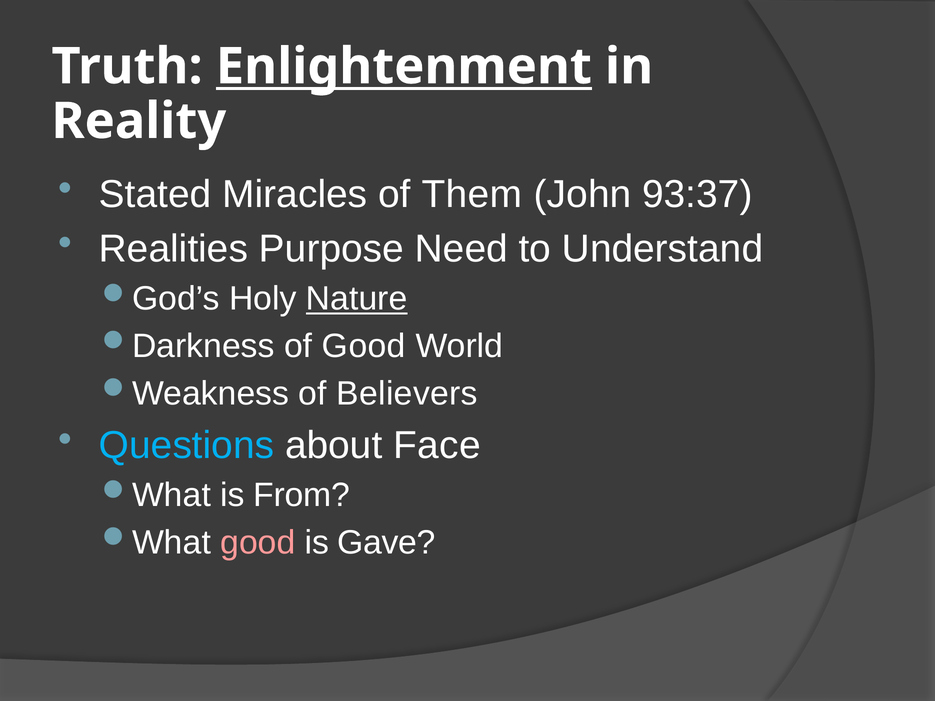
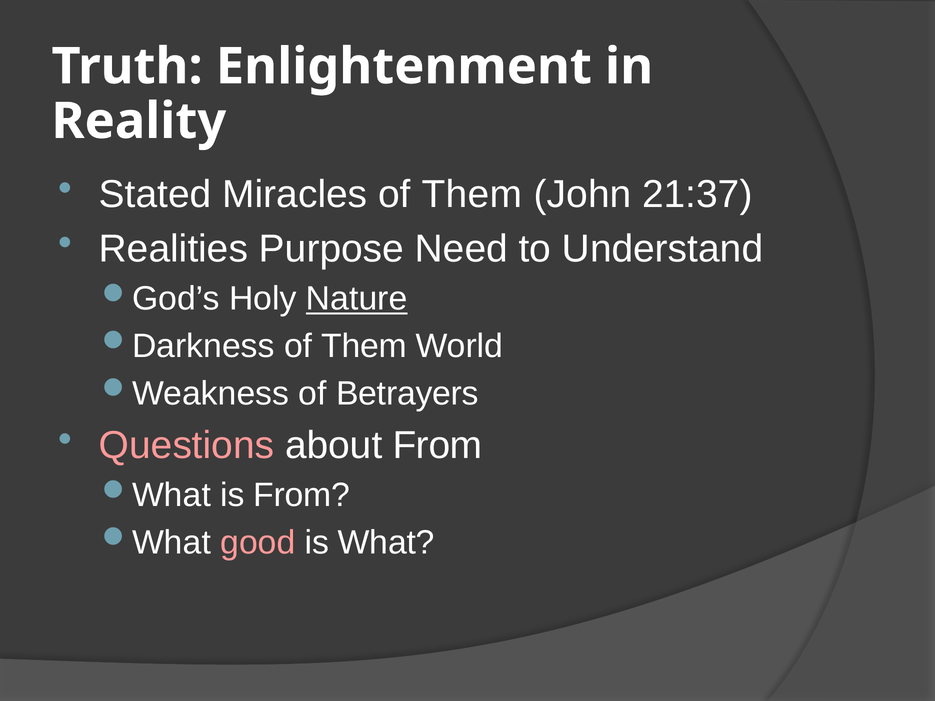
Enlightenment underline: present -> none
93:37: 93:37 -> 21:37
Good at (364, 346): Good -> Them
Believers: Believers -> Betrayers
Questions colour: light blue -> pink
about Face: Face -> From
Gave: Gave -> What
